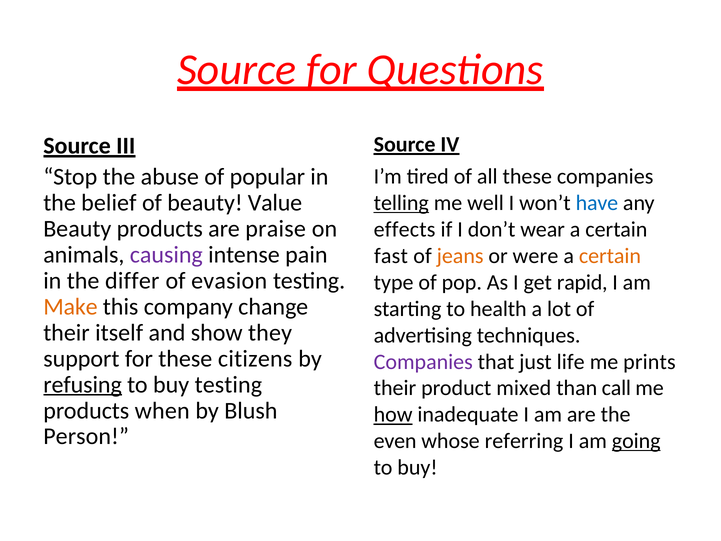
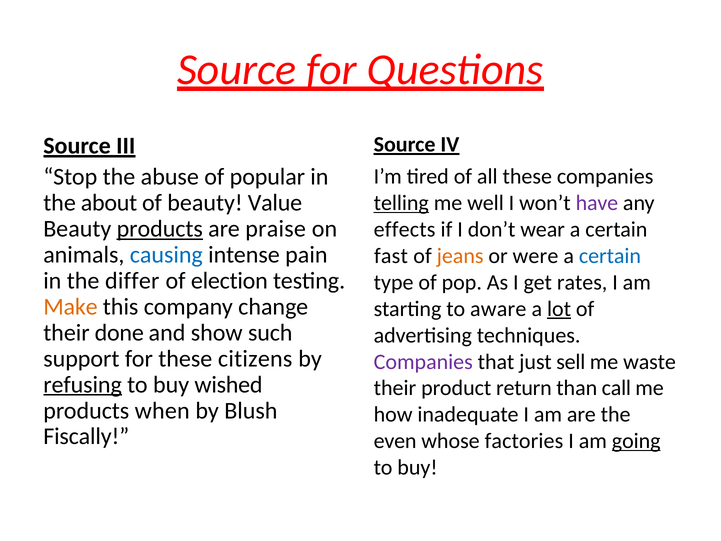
belief: belief -> about
have colour: blue -> purple
products at (160, 229) underline: none -> present
causing colour: purple -> blue
certain at (610, 256) colour: orange -> blue
evasion: evasion -> election
rapid: rapid -> rates
health: health -> aware
lot underline: none -> present
itself: itself -> done
they: they -> such
life: life -> sell
prints: prints -> waste
buy testing: testing -> wished
mixed: mixed -> return
how underline: present -> none
Person: Person -> Fiscally
referring: referring -> factories
